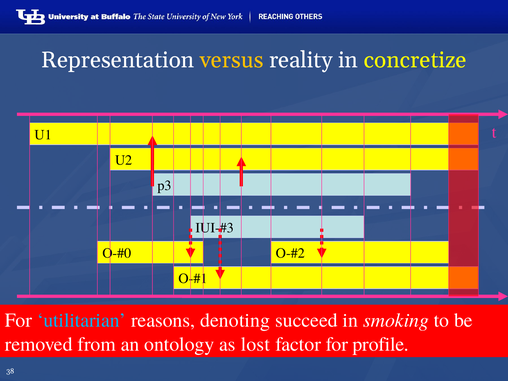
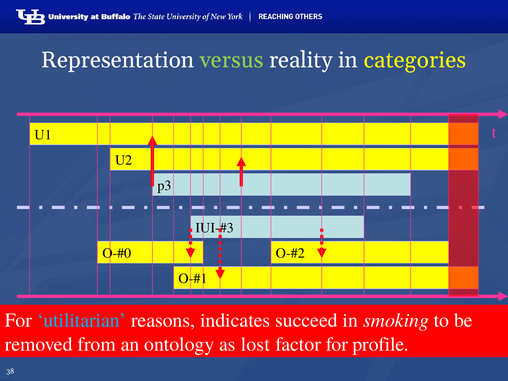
versus colour: yellow -> light green
concretize: concretize -> categories
denoting: denoting -> indicates
